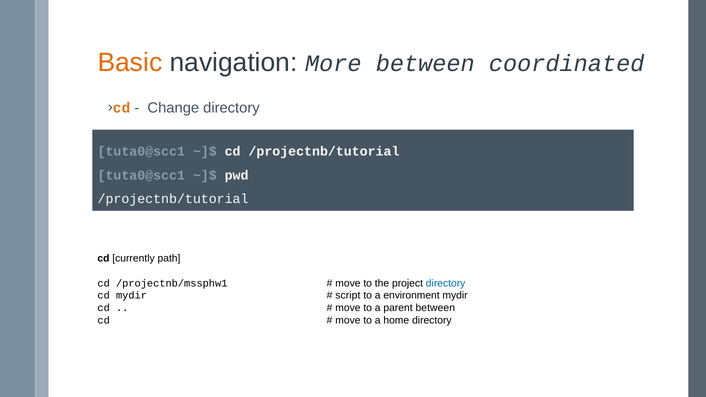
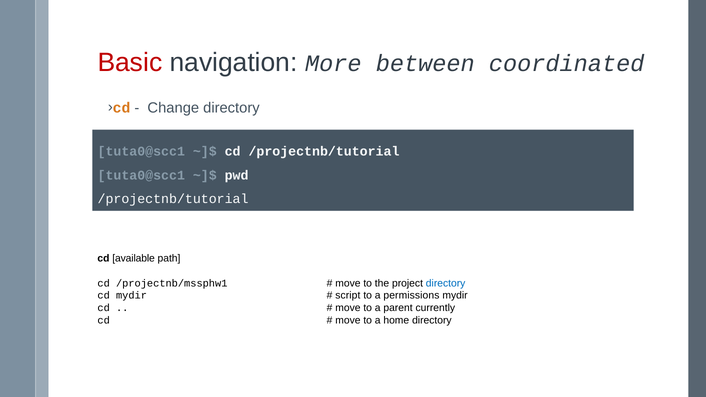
Basic colour: orange -> red
currently: currently -> available
environment: environment -> permissions
parent between: between -> currently
